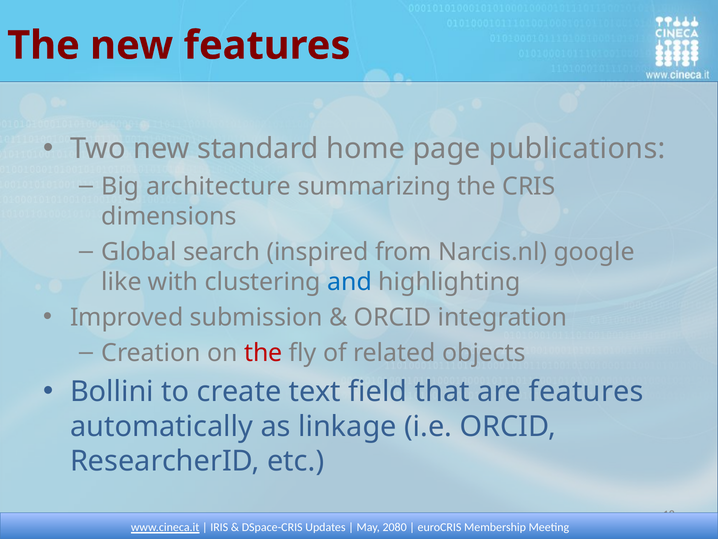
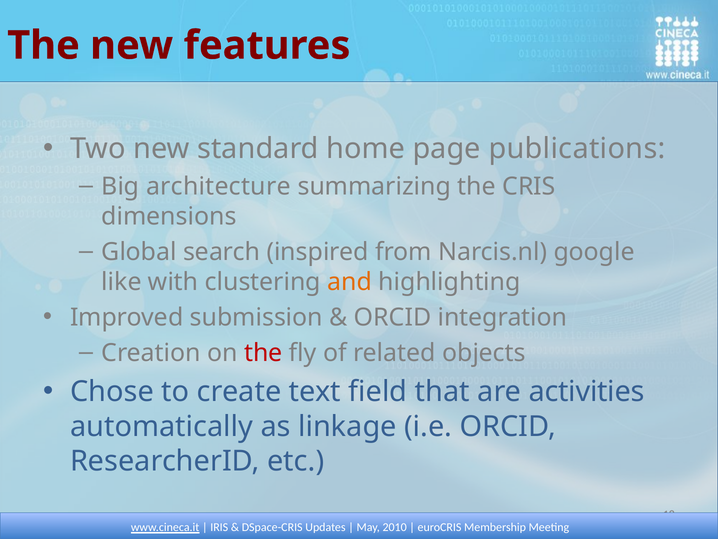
and colour: blue -> orange
Bollini: Bollini -> Chose
are features: features -> activities
2080: 2080 -> 2010
